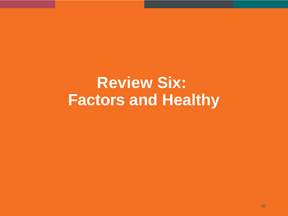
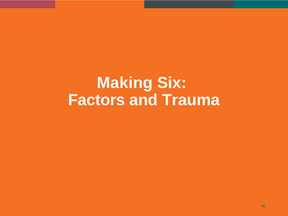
Review: Review -> Making
Healthy: Healthy -> Trauma
